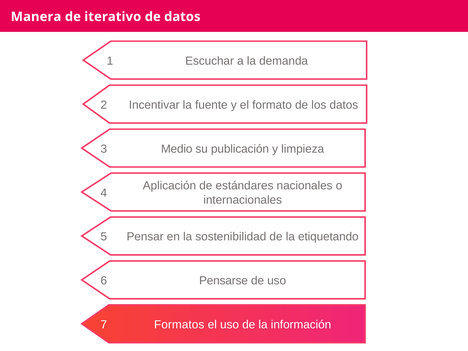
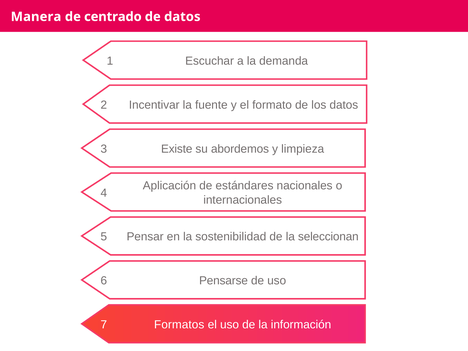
iterativo: iterativo -> centrado
Medio: Medio -> Existe
publicación: publicación -> abordemos
etiquetando: etiquetando -> seleccionan
